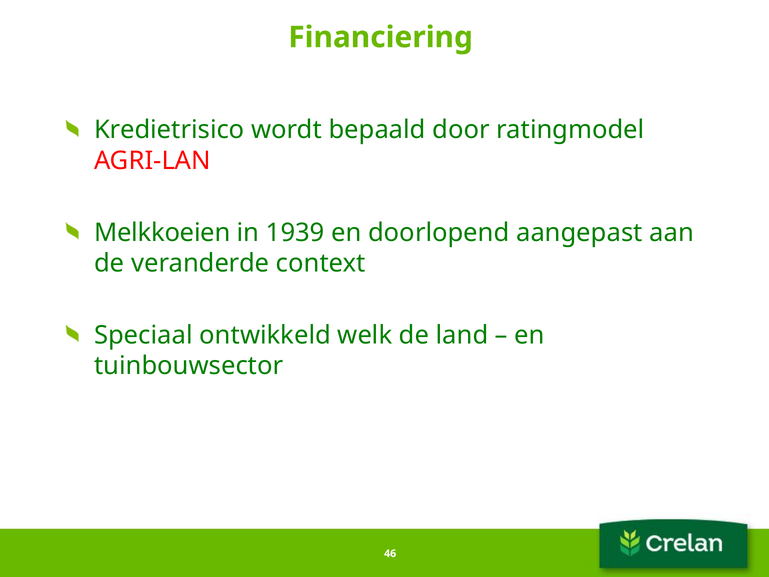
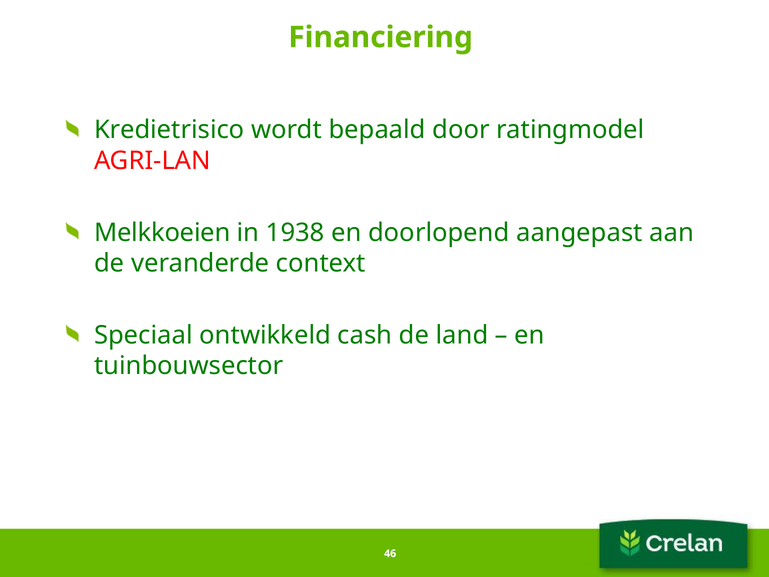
1939: 1939 -> 1938
welk: welk -> cash
